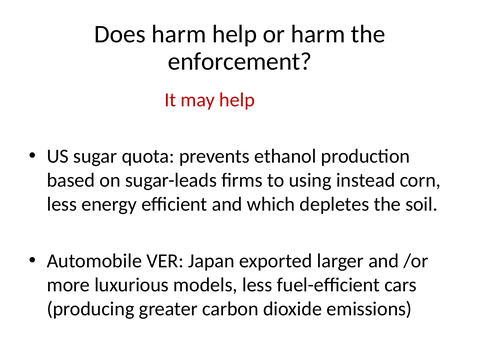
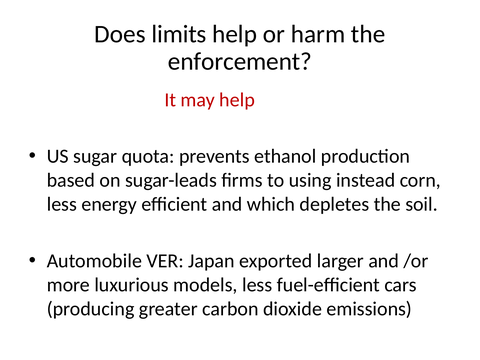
Does harm: harm -> limits
